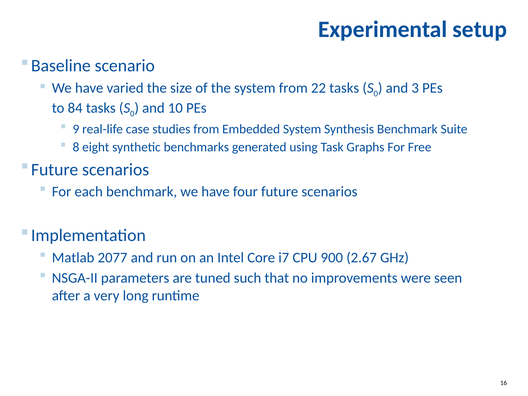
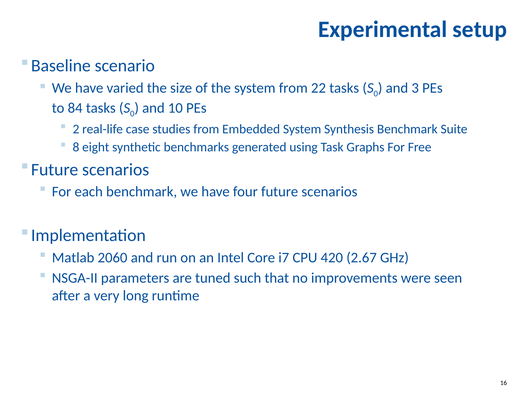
9: 9 -> 2
2077: 2077 -> 2060
900: 900 -> 420
